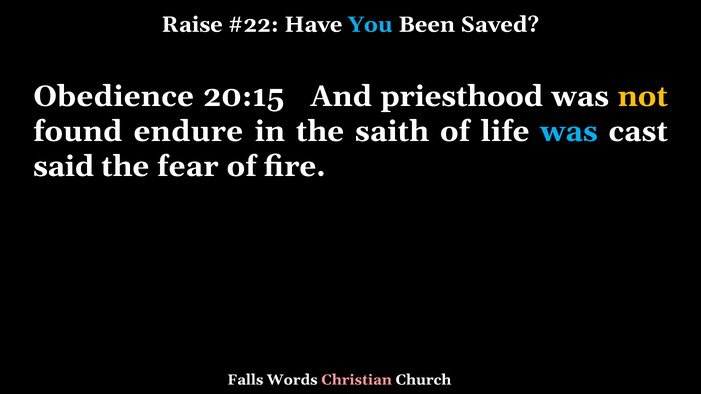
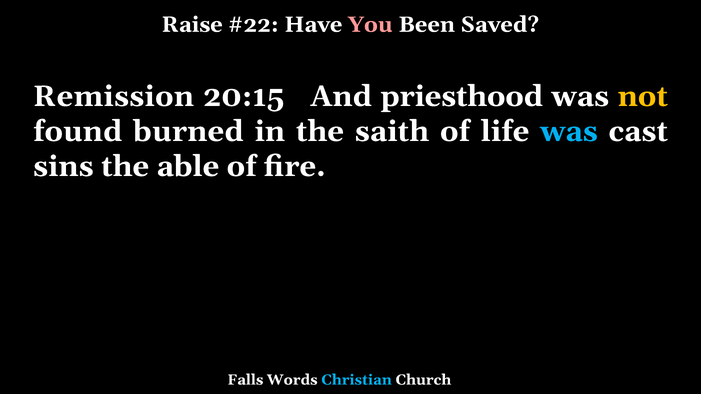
You colour: light blue -> pink
Obedience: Obedience -> Remission
endure: endure -> burned
said: said -> sins
fear: fear -> able
Christian colour: pink -> light blue
